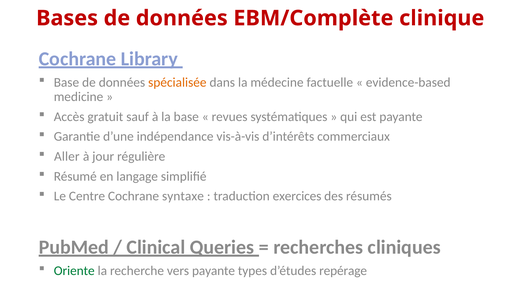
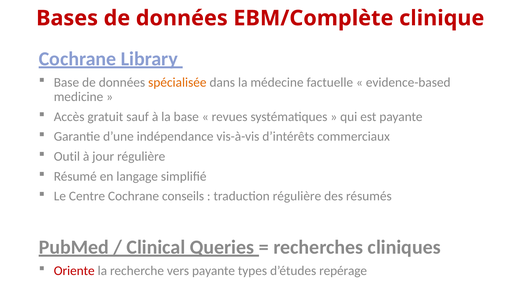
Aller: Aller -> Outil
syntaxe: syntaxe -> conseils
traduction exercices: exercices -> régulière
Oriente colour: green -> red
